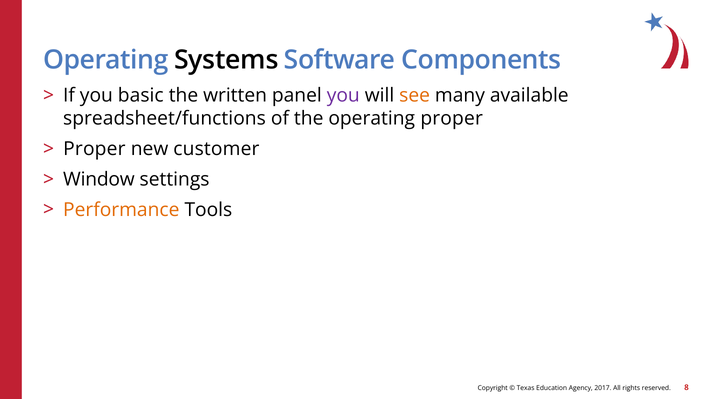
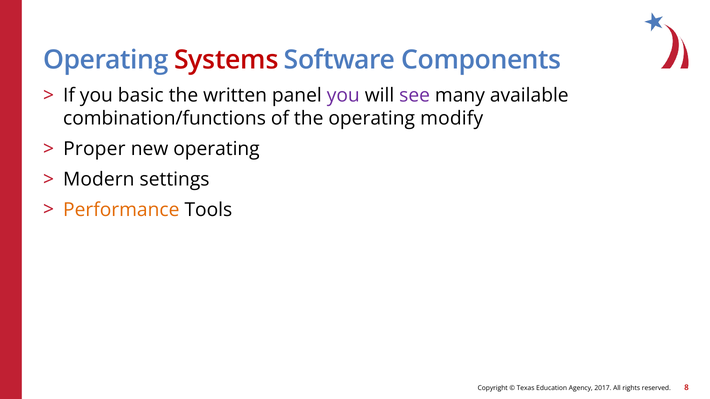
Systems colour: black -> red
see colour: orange -> purple
spreadsheet/functions: spreadsheet/functions -> combination/functions
operating proper: proper -> modify
new customer: customer -> operating
Window: Window -> Modern
